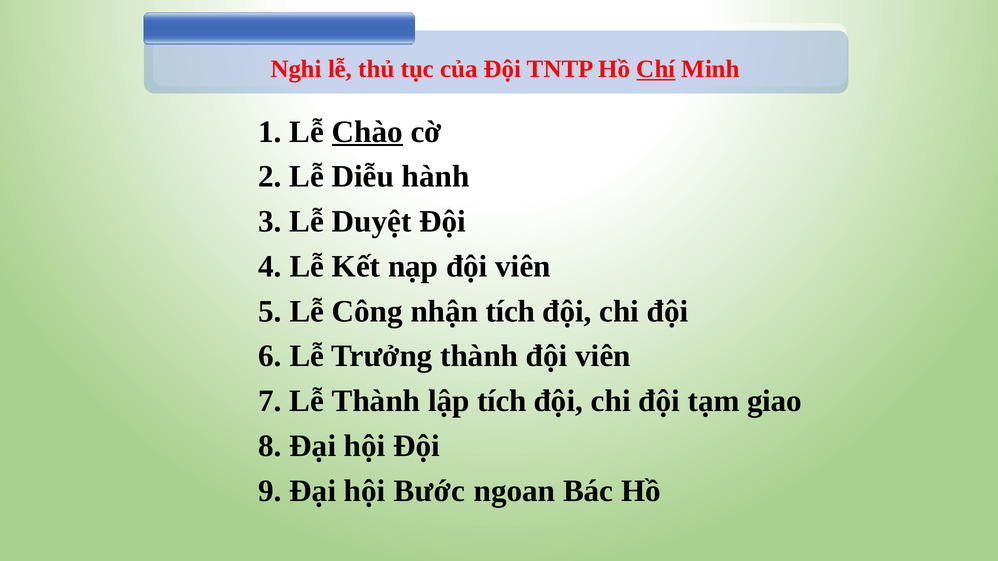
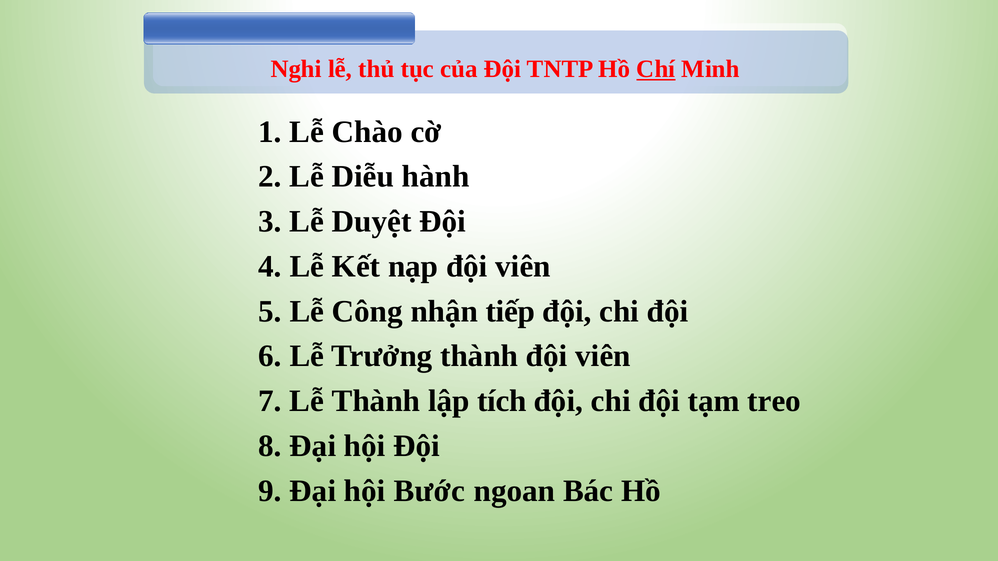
Chào underline: present -> none
nhận tích: tích -> tiếp
giao: giao -> treo
